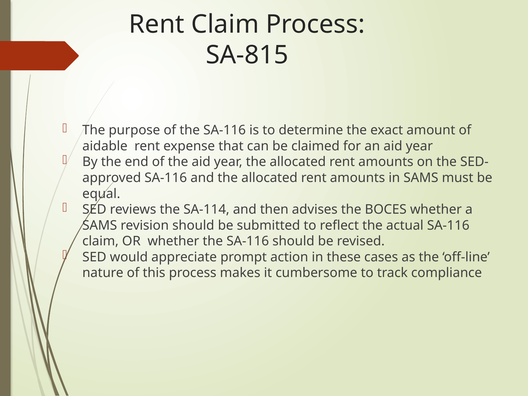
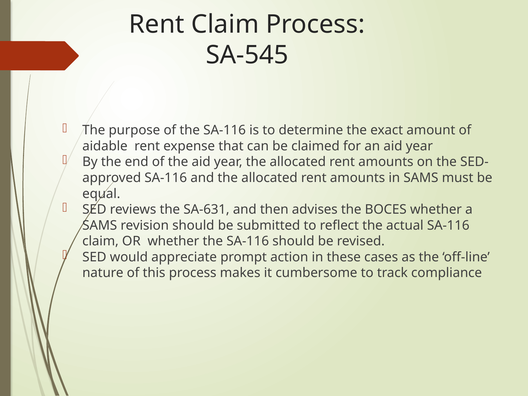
SA-815: SA-815 -> SA-545
SA-114: SA-114 -> SA-631
